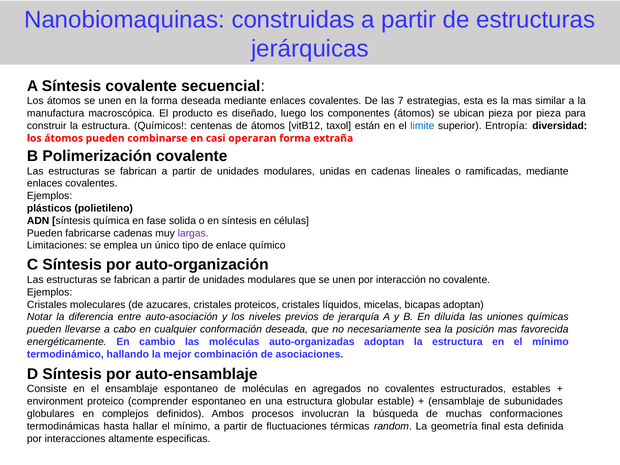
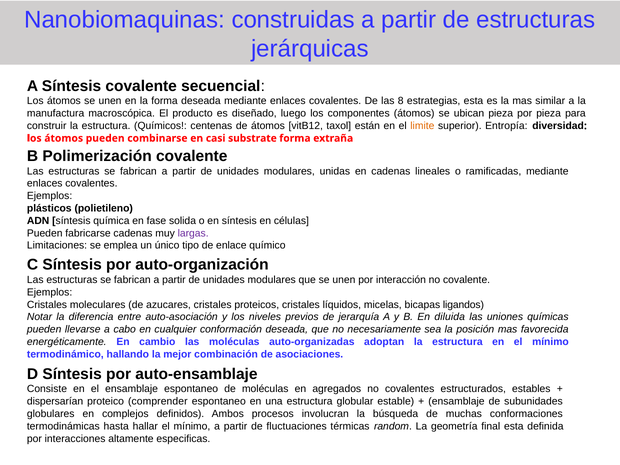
7: 7 -> 8
limite colour: blue -> orange
operaran: operaran -> substrate
bicapas adoptan: adoptan -> ligandos
environment: environment -> dispersarían
